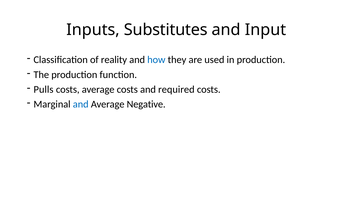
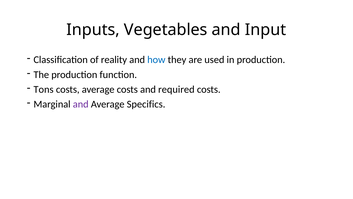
Substitutes: Substitutes -> Vegetables
Pulls: Pulls -> Tons
and at (81, 104) colour: blue -> purple
Negative: Negative -> Specifics
